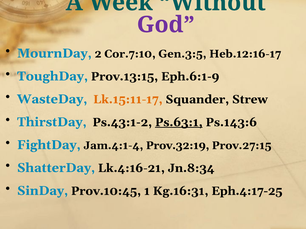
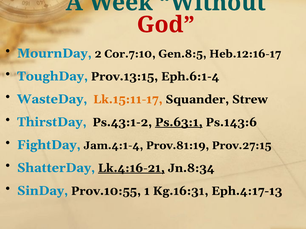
God colour: purple -> red
Gen.3:5: Gen.3:5 -> Gen.8:5
Eph.6:1-9: Eph.6:1-9 -> Eph.6:1-4
Prov.32:19: Prov.32:19 -> Prov.81:19
Lk.4:16-21 underline: none -> present
Prov.10:45: Prov.10:45 -> Prov.10:55
Eph.4:17-25: Eph.4:17-25 -> Eph.4:17-13
